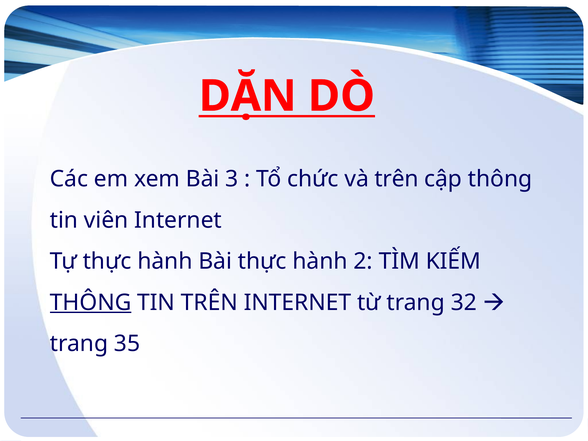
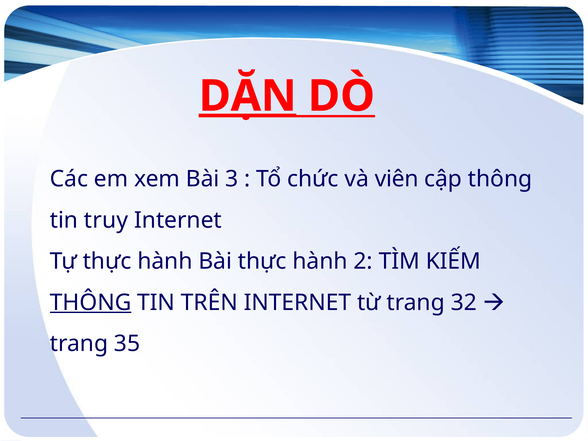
DẶN underline: none -> present
và trên: trên -> viên
viên: viên -> truy
